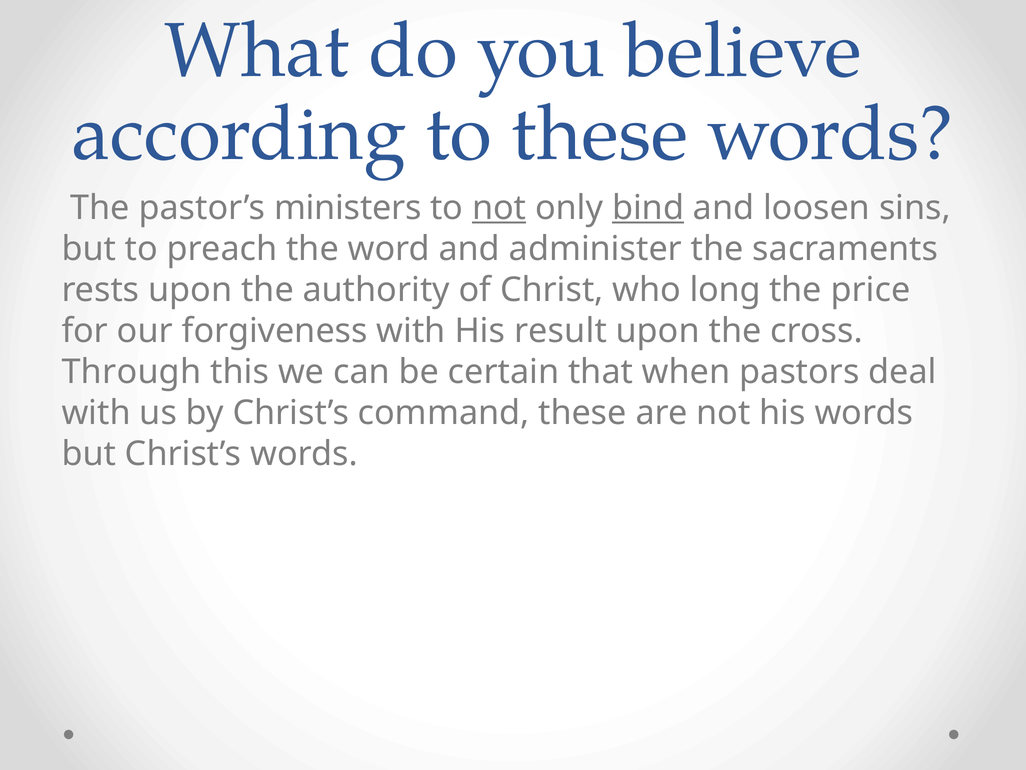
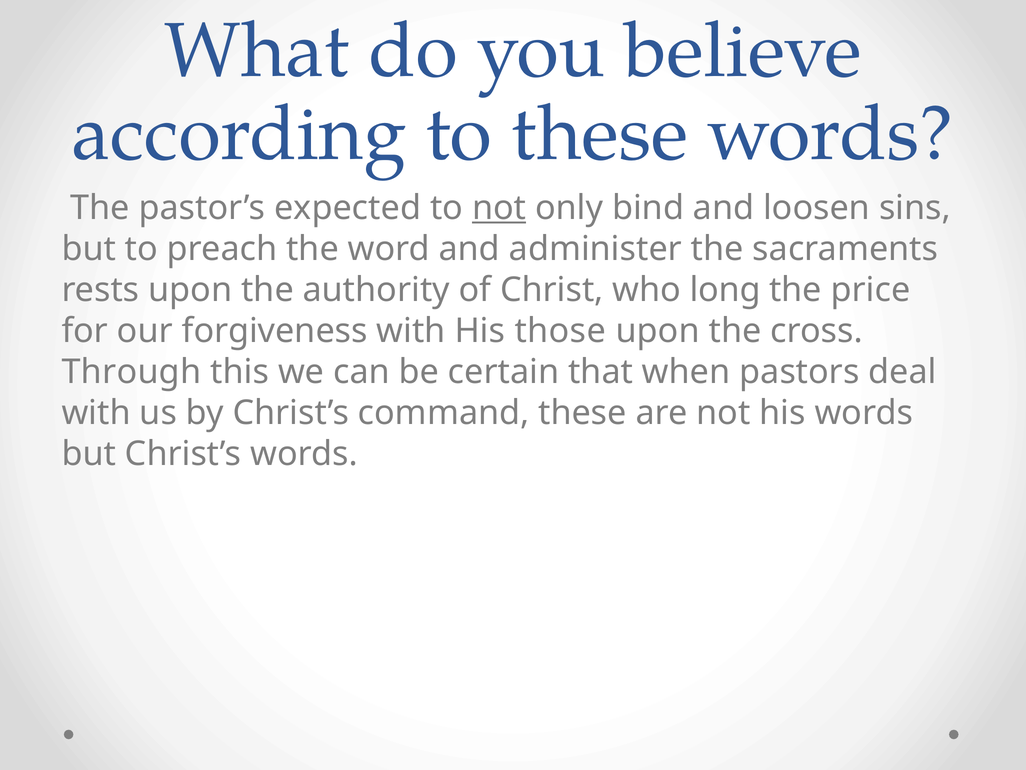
ministers: ministers -> expected
bind underline: present -> none
result: result -> those
